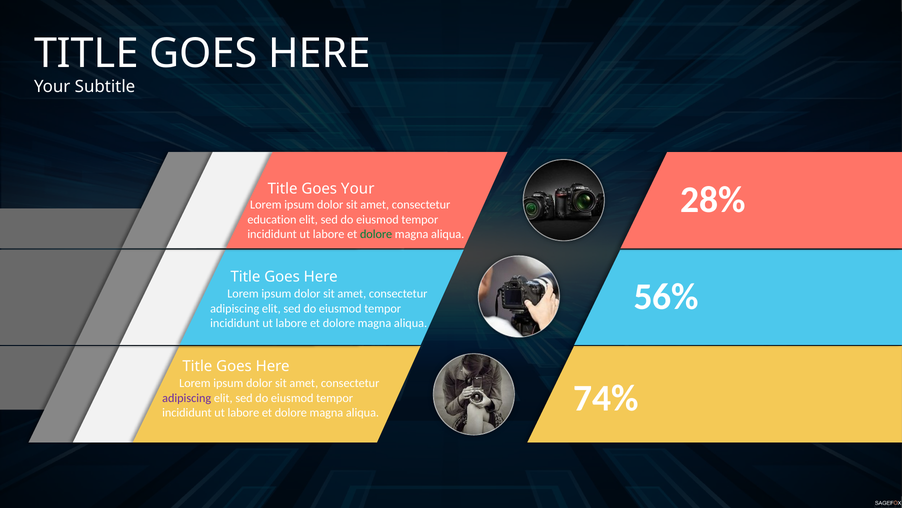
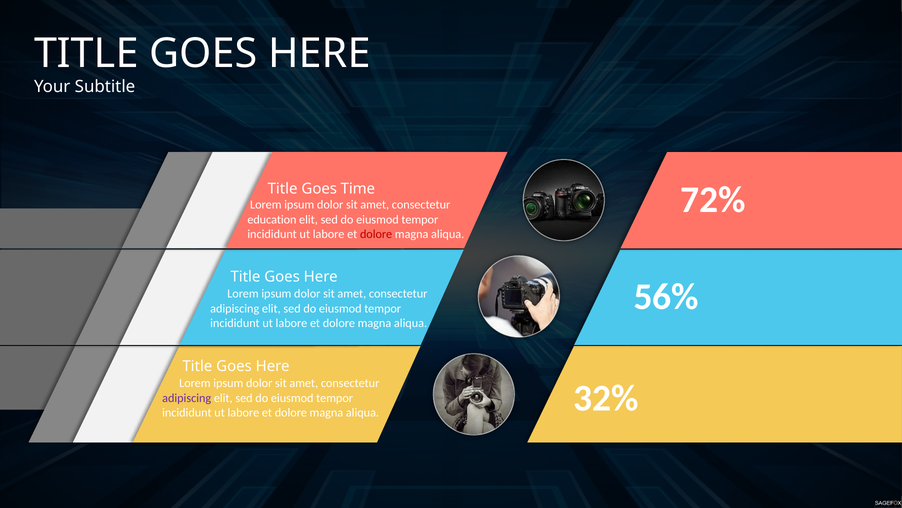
Goes Your: Your -> Time
28%: 28% -> 72%
dolore at (376, 234) colour: green -> red
74%: 74% -> 32%
